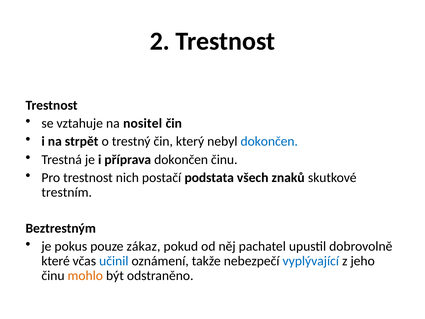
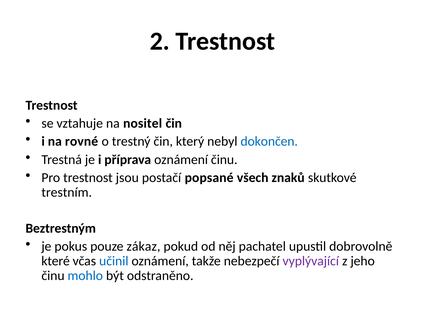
strpět: strpět -> rovné
příprava dokončen: dokončen -> oznámení
nich: nich -> jsou
podstata: podstata -> popsané
vyplývající colour: blue -> purple
mohlo colour: orange -> blue
